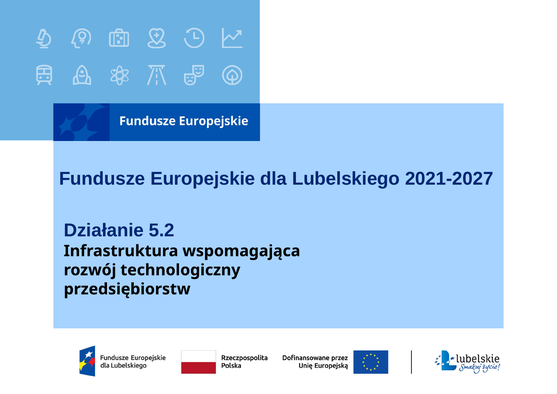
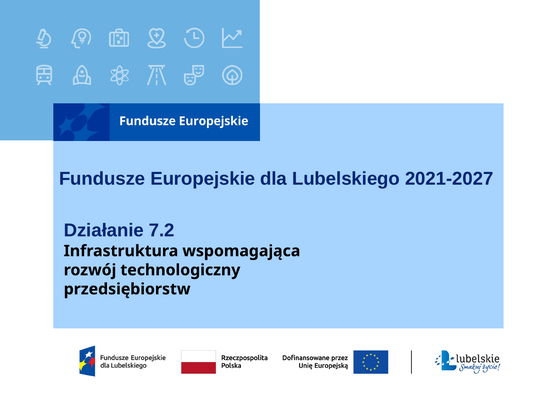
5.2: 5.2 -> 7.2
